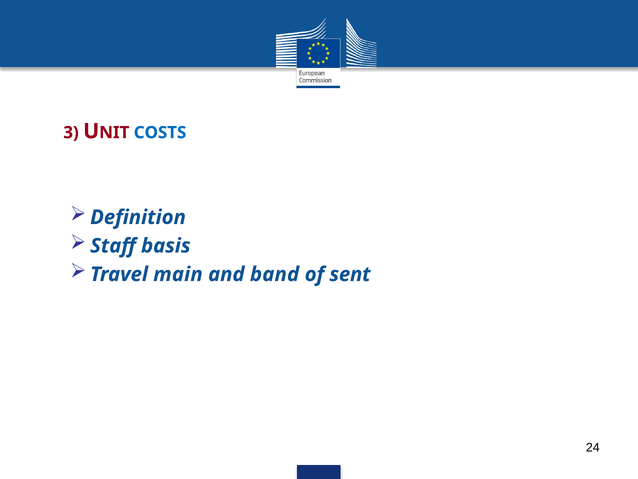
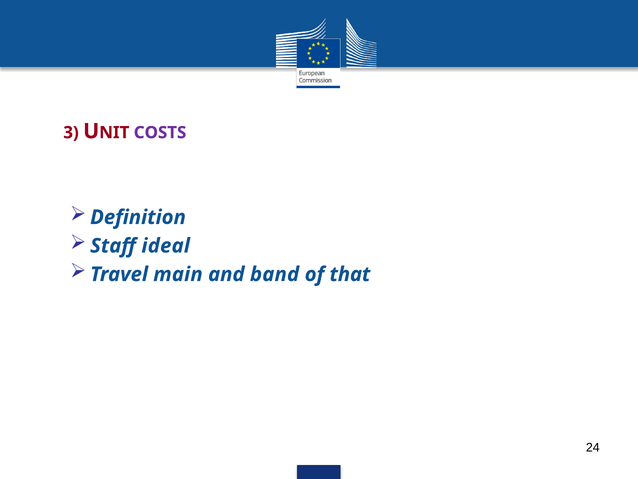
COSTS colour: blue -> purple
basis: basis -> ideal
sent: sent -> that
